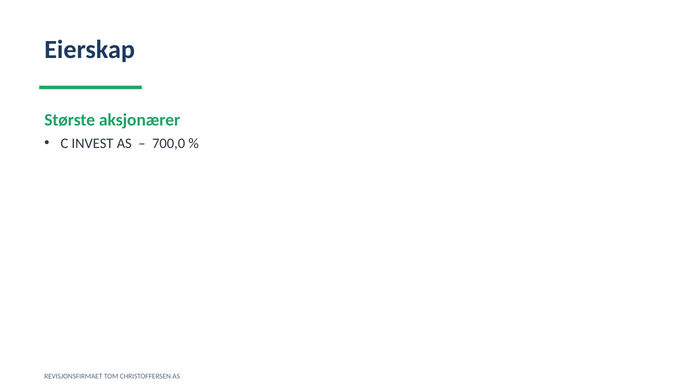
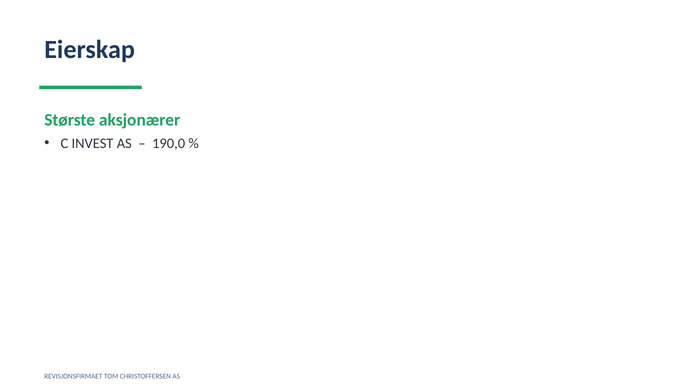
700,0: 700,0 -> 190,0
